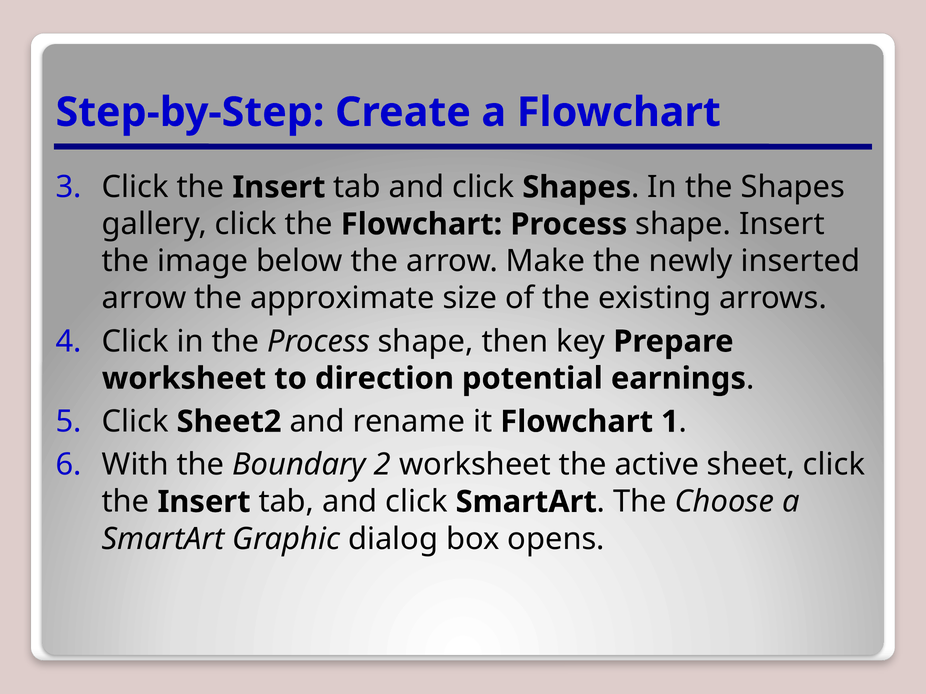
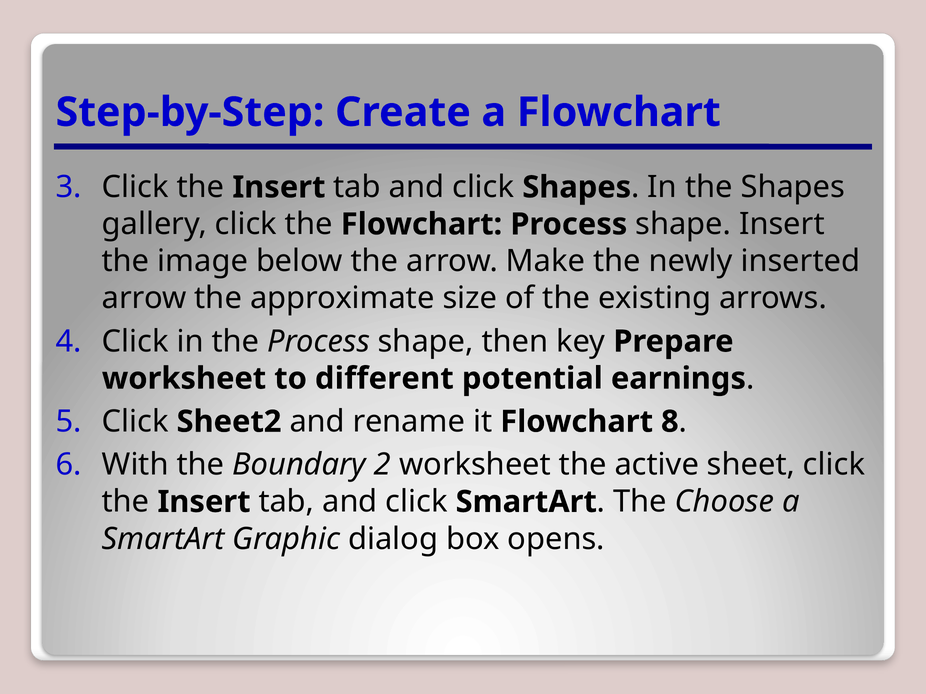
direction: direction -> different
1: 1 -> 8
